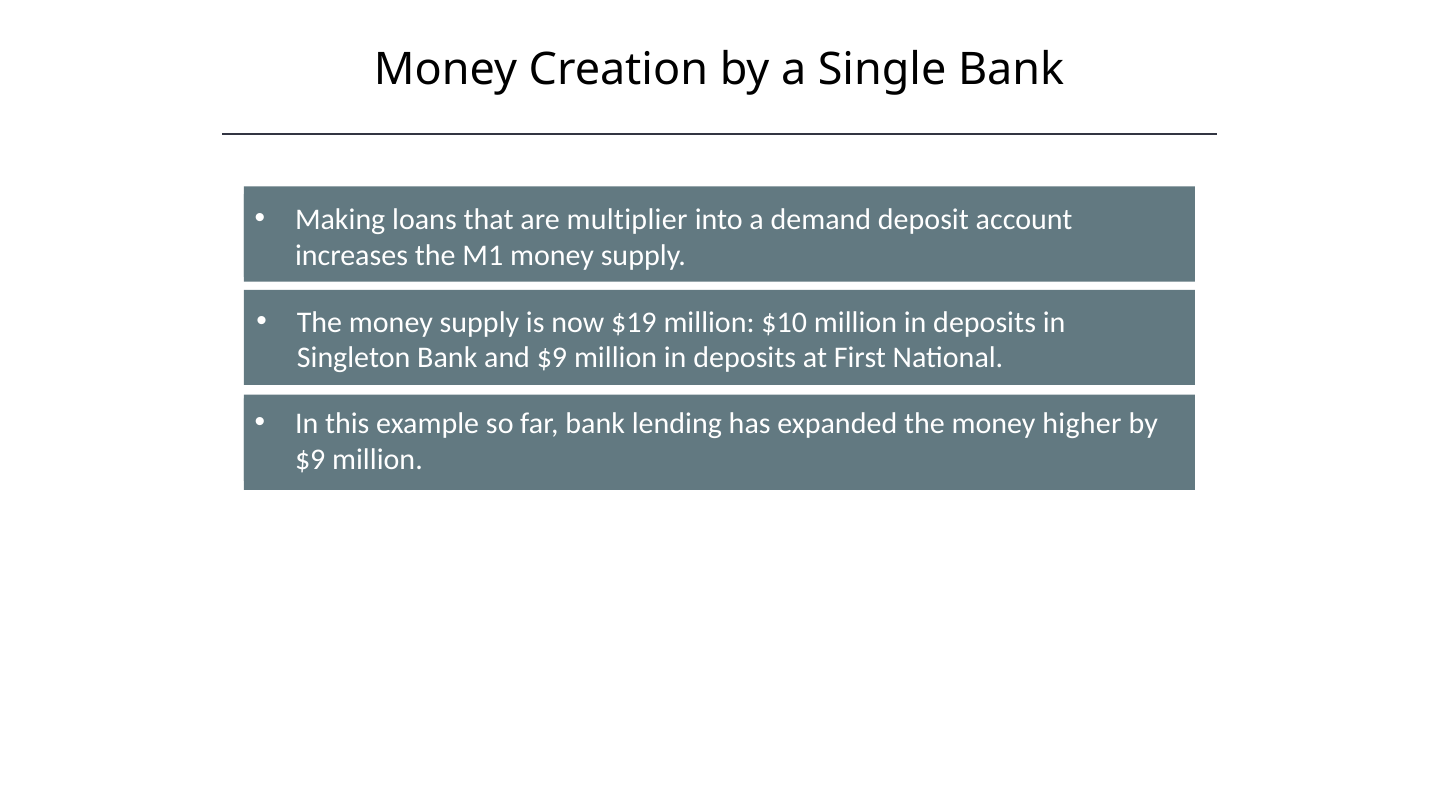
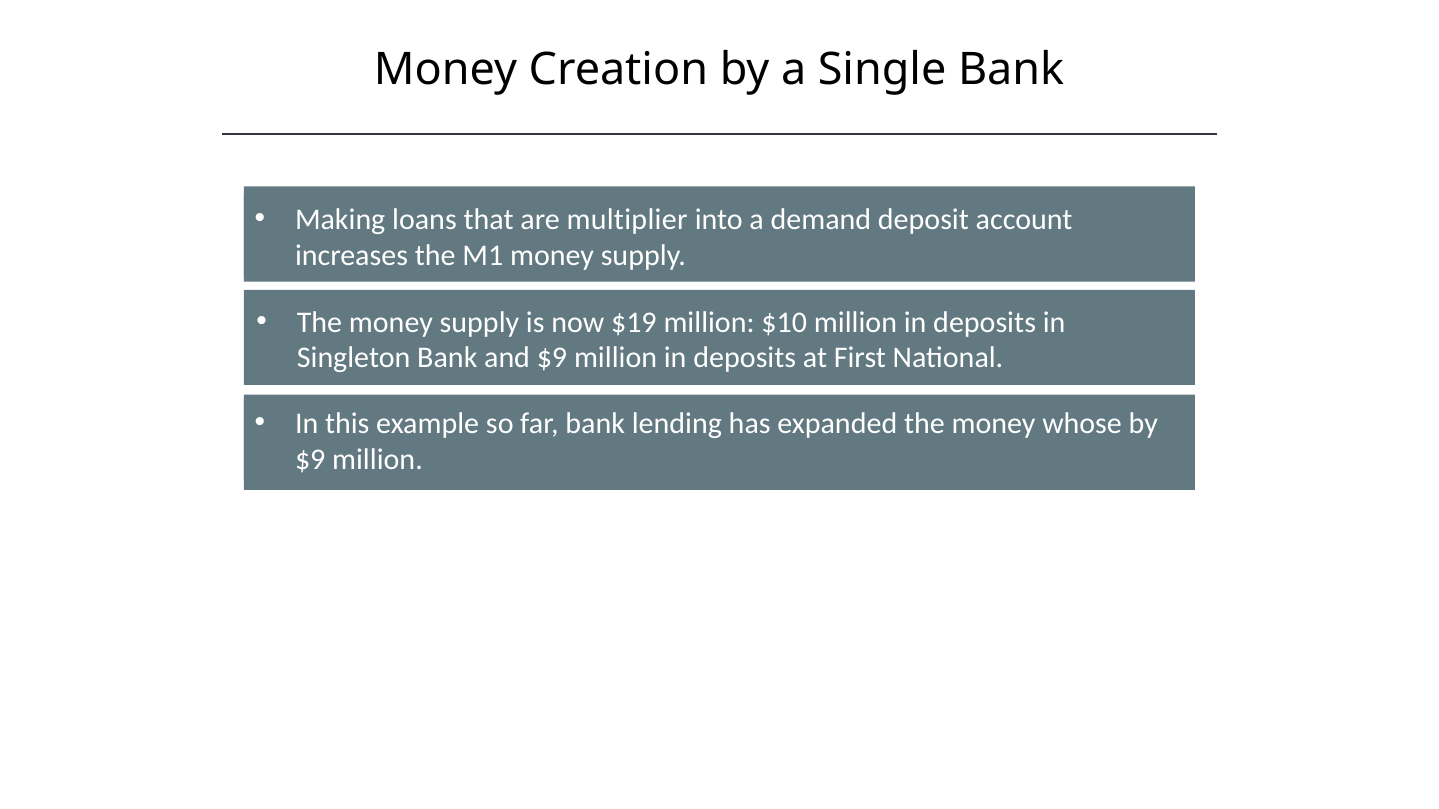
higher: higher -> whose
